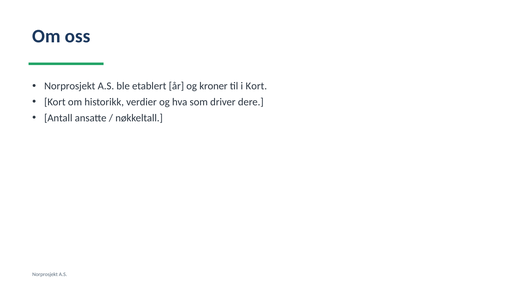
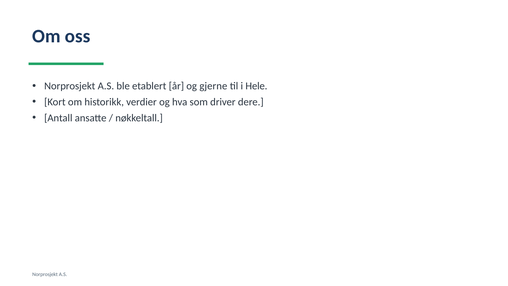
kroner: kroner -> gjerne
i Kort: Kort -> Hele
